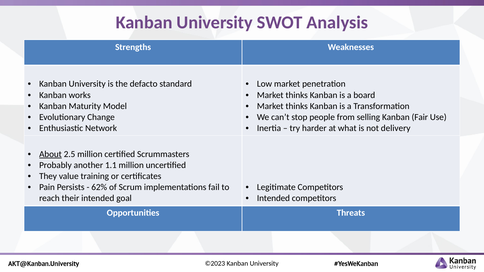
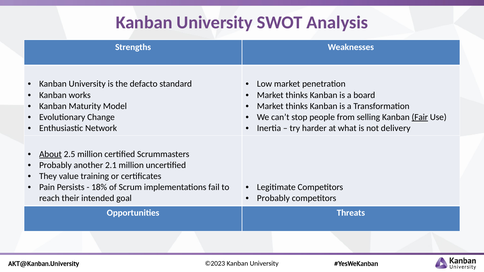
Fair underline: none -> present
1.1: 1.1 -> 2.1
62%: 62% -> 18%
Intended at (273, 198): Intended -> Probably
